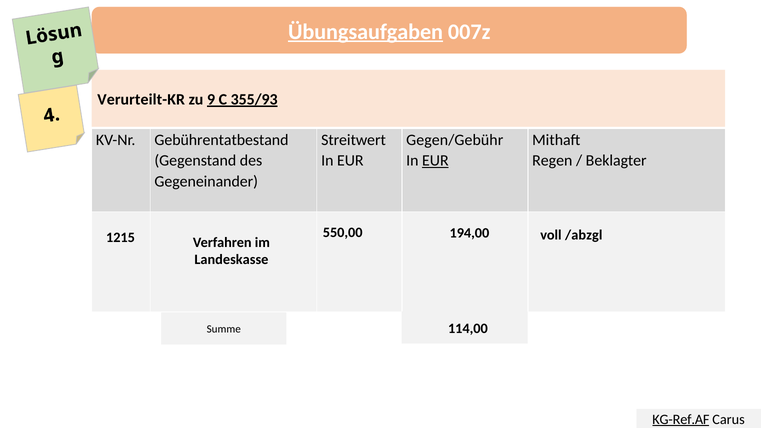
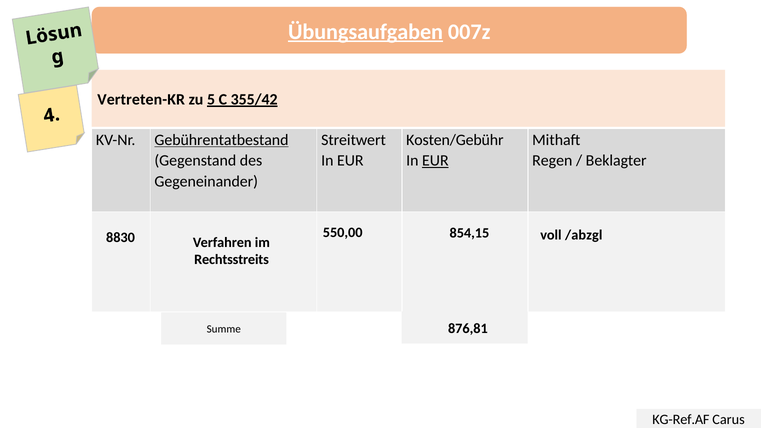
Verurteilt-KR: Verurteilt-KR -> Vertreten-KR
9: 9 -> 5
355/93: 355/93 -> 355/42
Gebührentatbestand underline: none -> present
Gegen/Gebühr: Gegen/Gebühr -> Kosten/Gebühr
194,00: 194,00 -> 854,15
1215: 1215 -> 8830
Landeskasse: Landeskasse -> Rechtsstreits
114,00: 114,00 -> 876,81
KG-Ref.AF underline: present -> none
